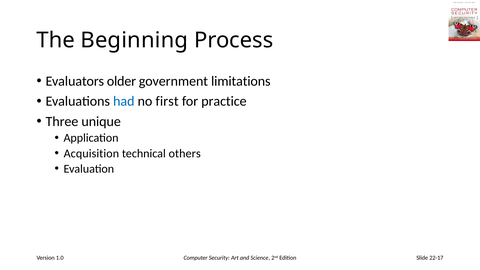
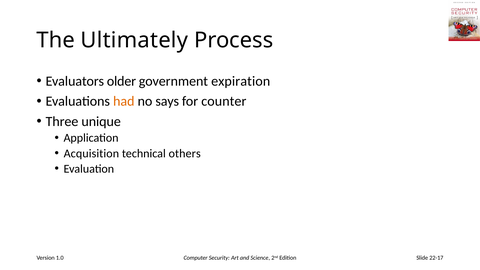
Beginning: Beginning -> Ultimately
limitations: limitations -> expiration
had colour: blue -> orange
first: first -> says
practice: practice -> counter
